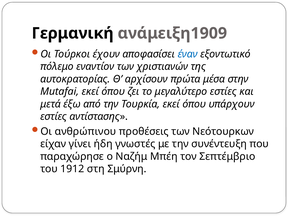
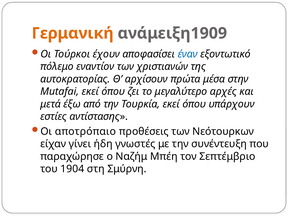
Γερμανική colour: black -> orange
μεγαλύτερο εστίες: εστίες -> αρχές
ανθρώπινου: ανθρώπινου -> αποτρόπαιο
1912: 1912 -> 1904
